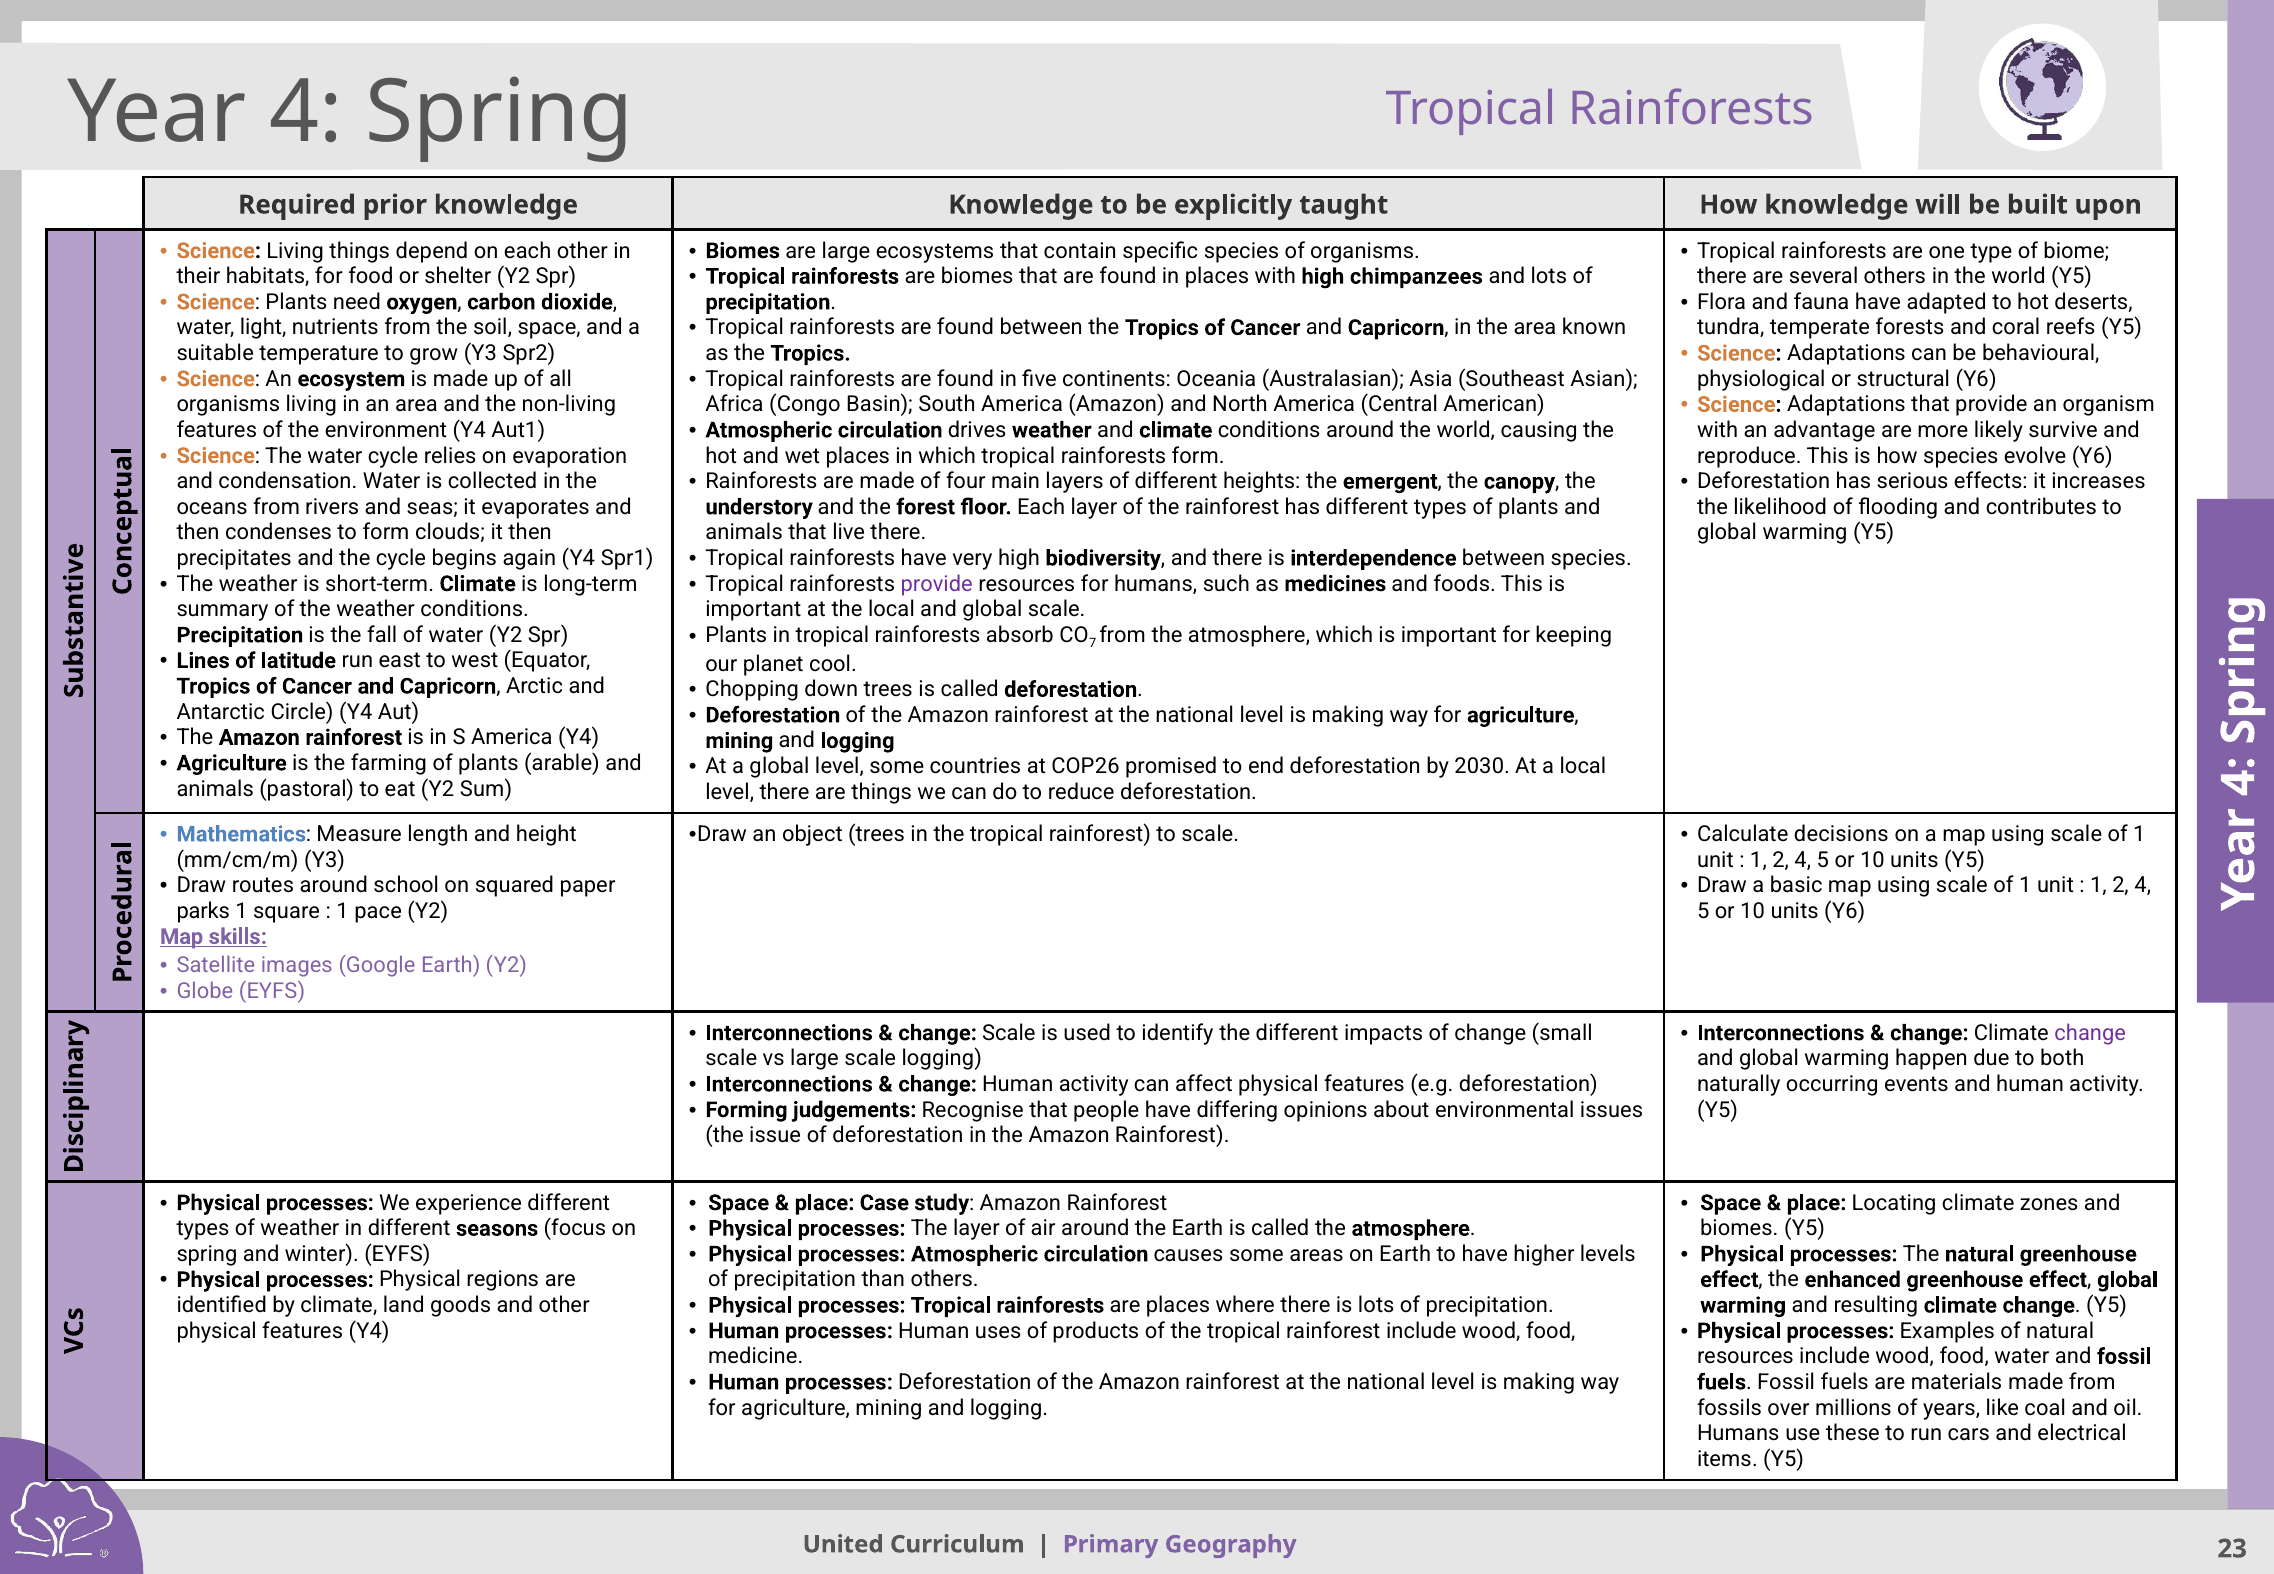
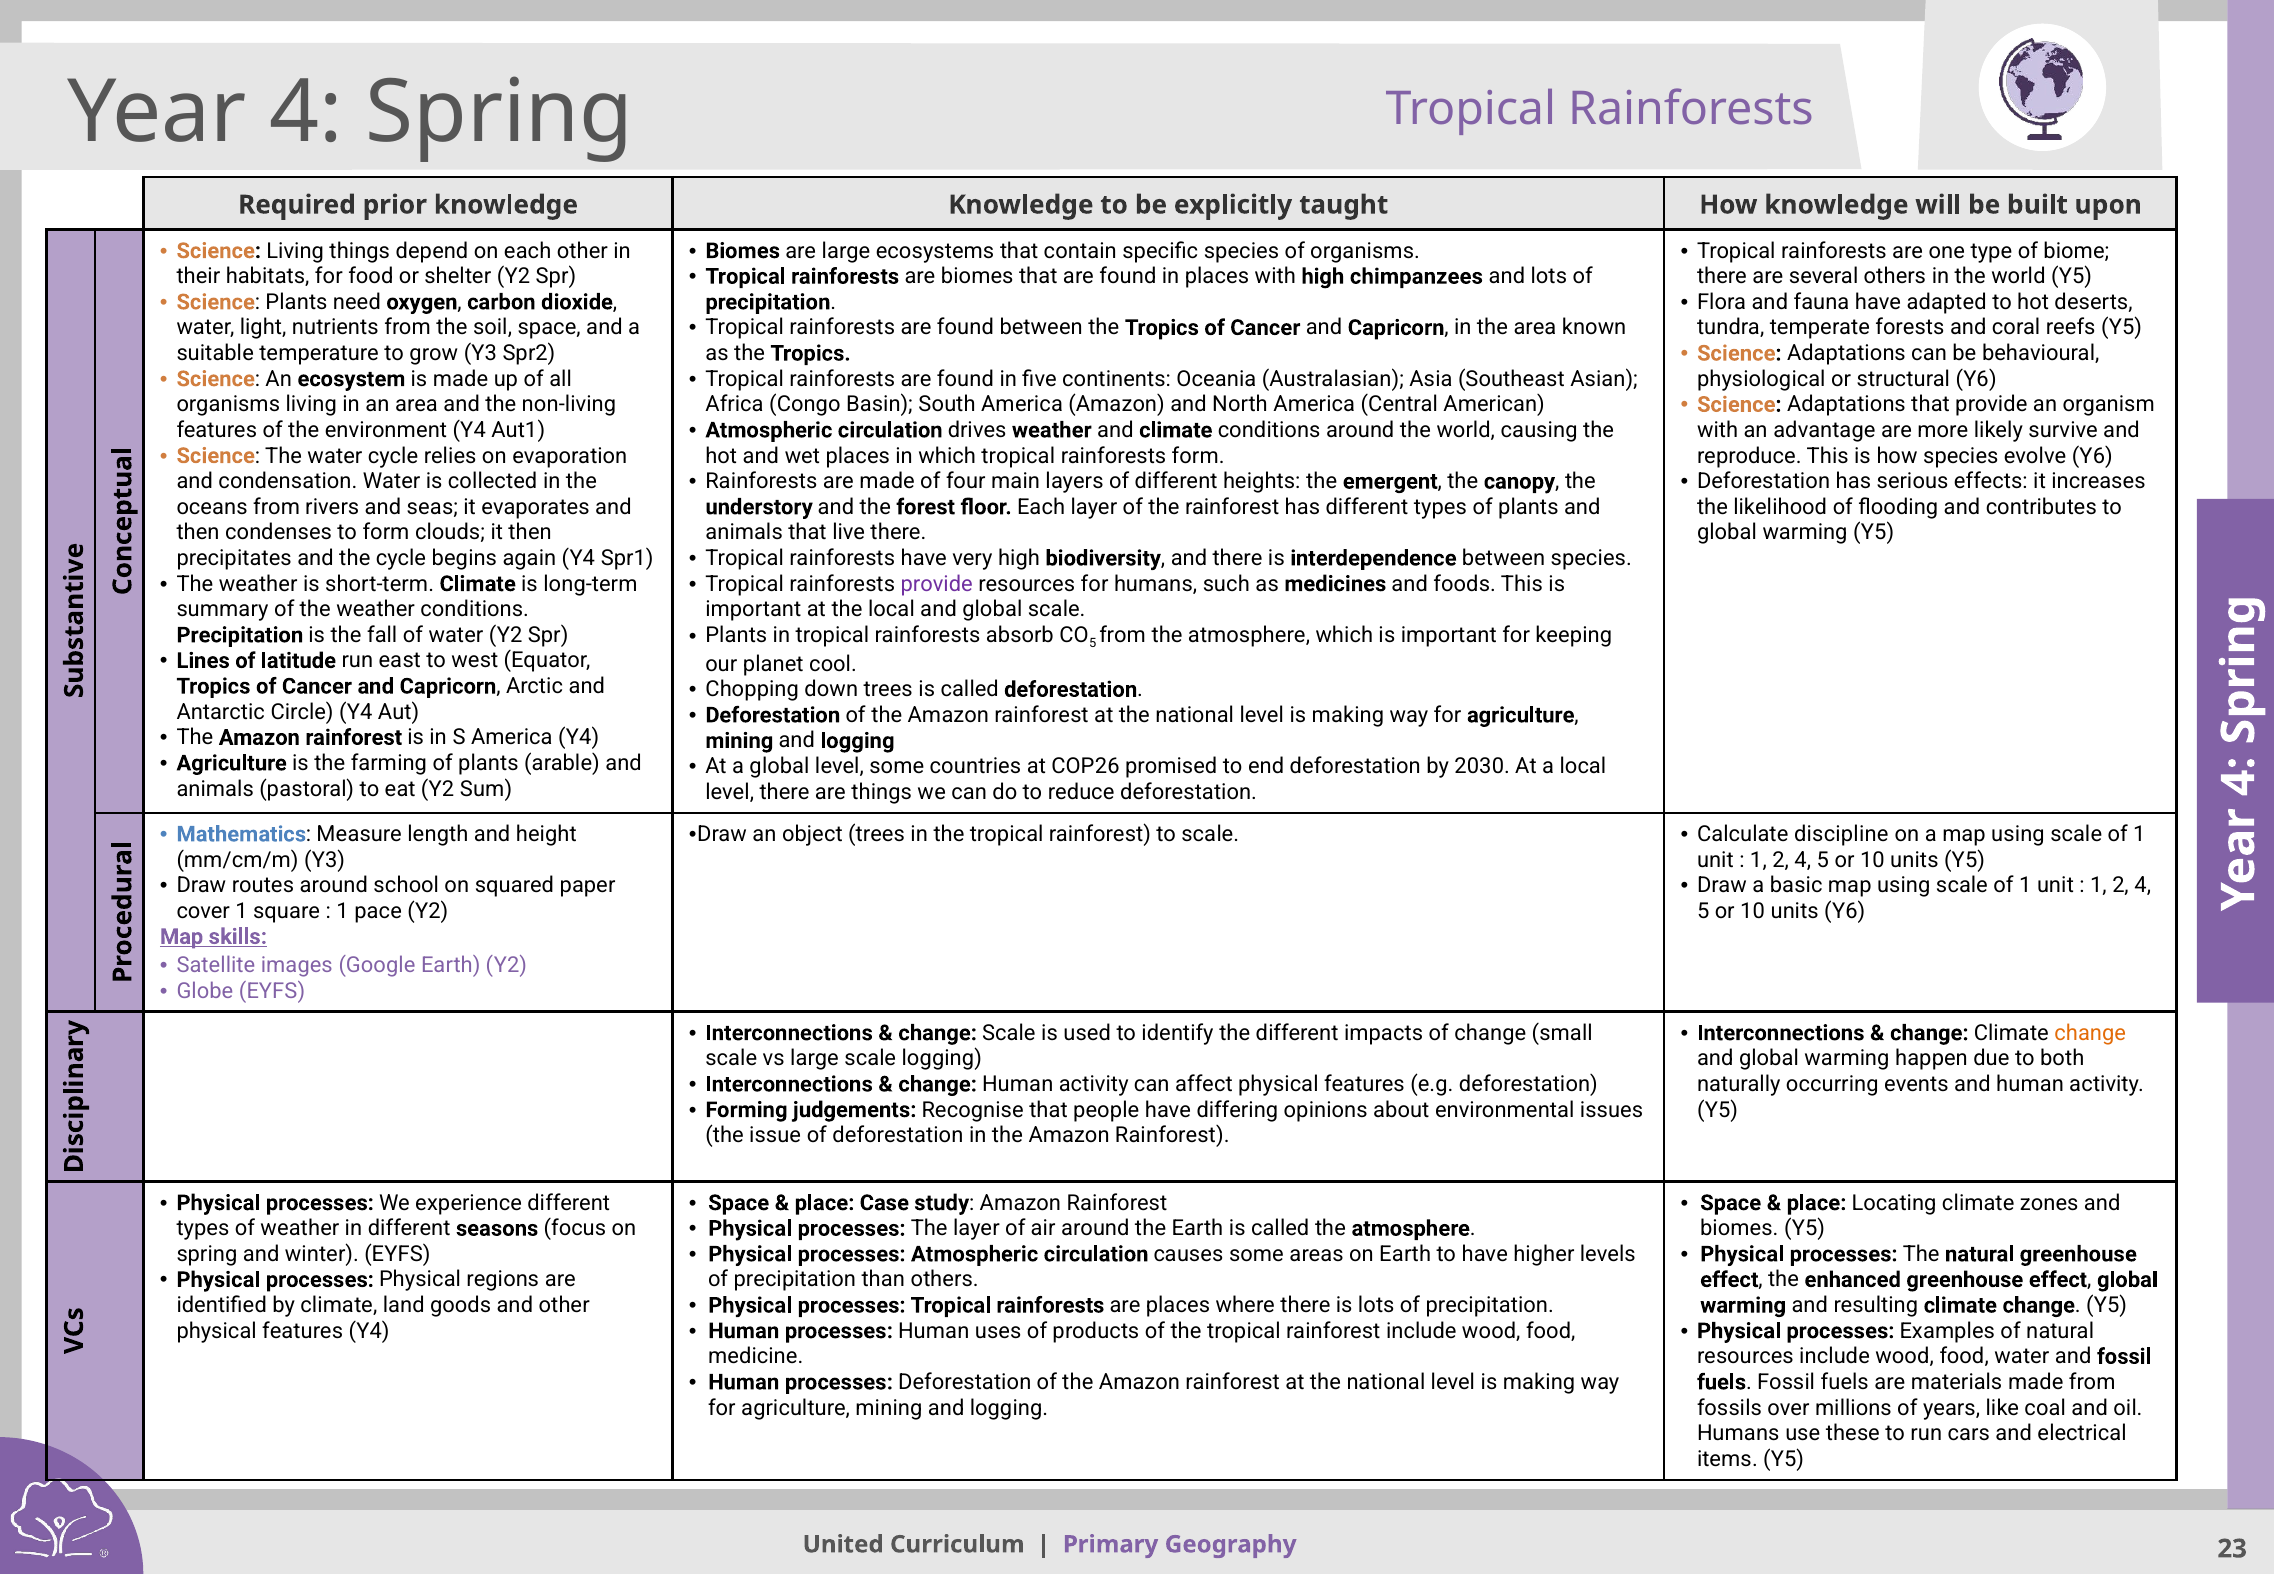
7 at (1093, 644): 7 -> 5
decisions: decisions -> discipline
parks: parks -> cover
change at (2090, 1033) colour: purple -> orange
